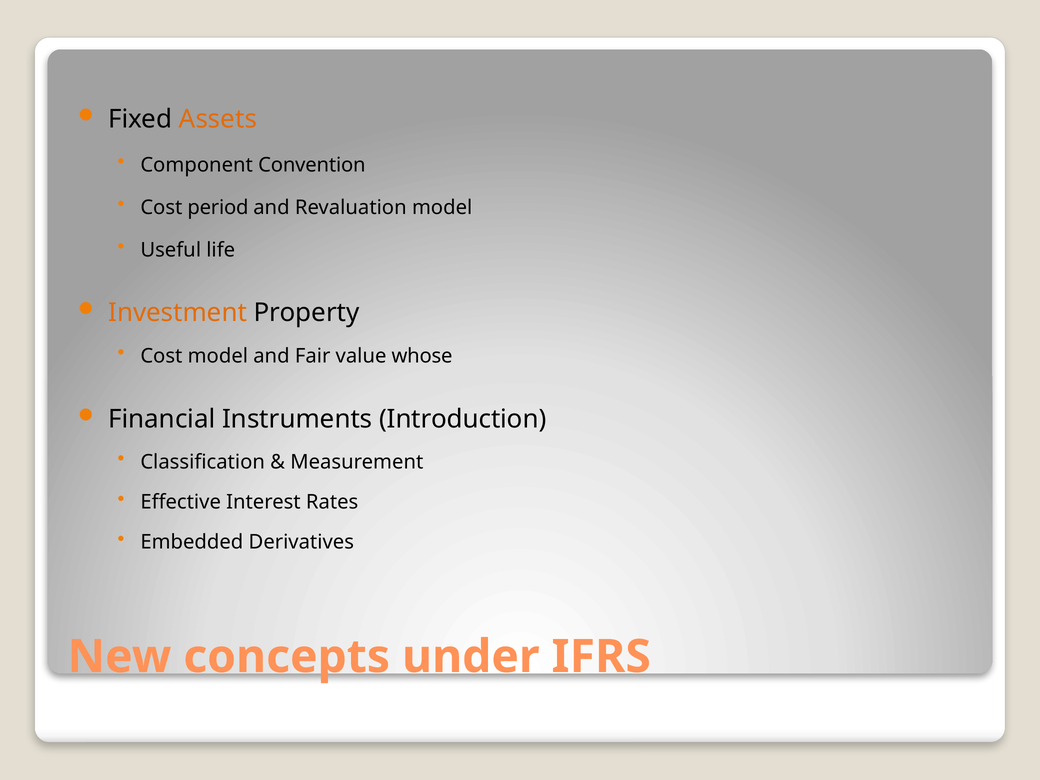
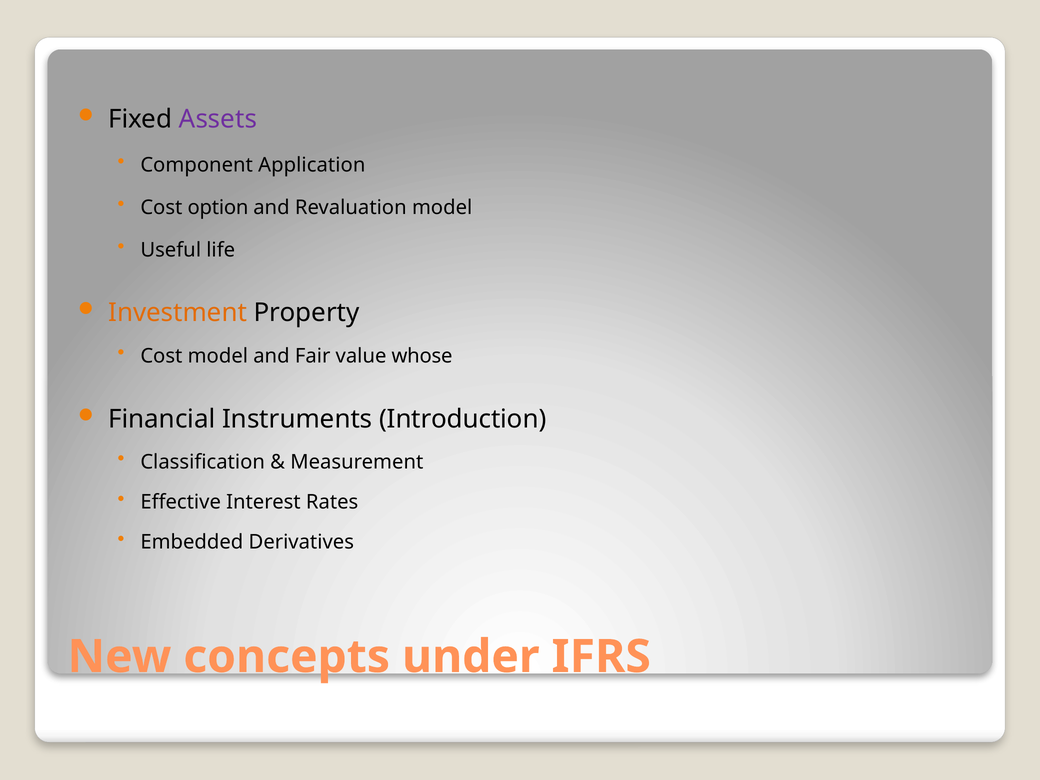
Assets colour: orange -> purple
Convention: Convention -> Application
period: period -> option
